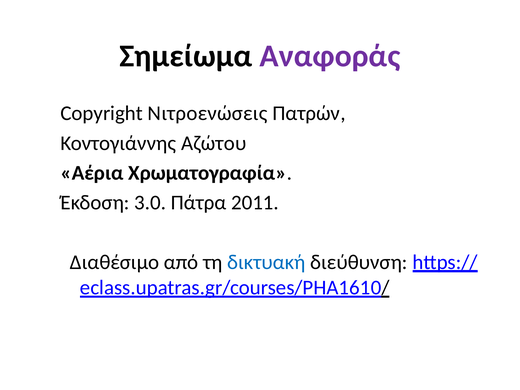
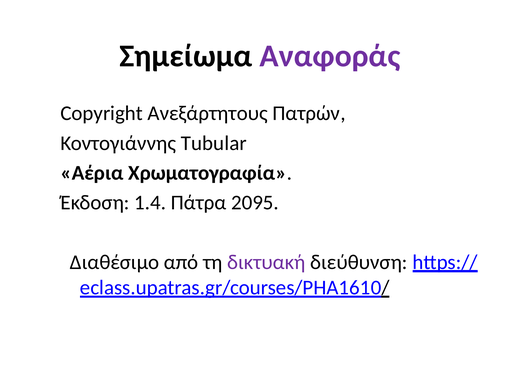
Νιτροενώσεις: Νιτροενώσεις -> Ανεξάρτητους
Αζώτου: Αζώτου -> Tubular
3.0: 3.0 -> 1.4
2011: 2011 -> 2095
δικτυακή colour: blue -> purple
